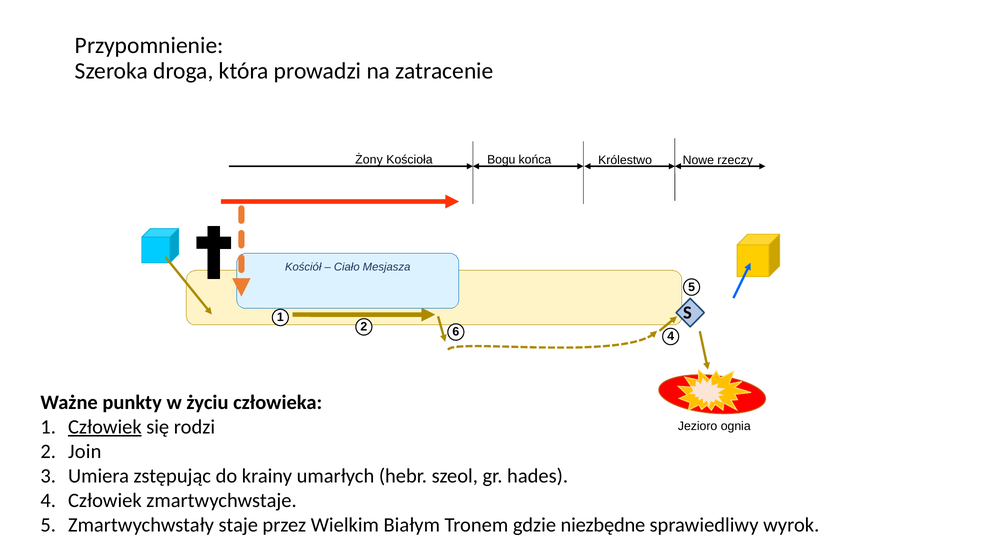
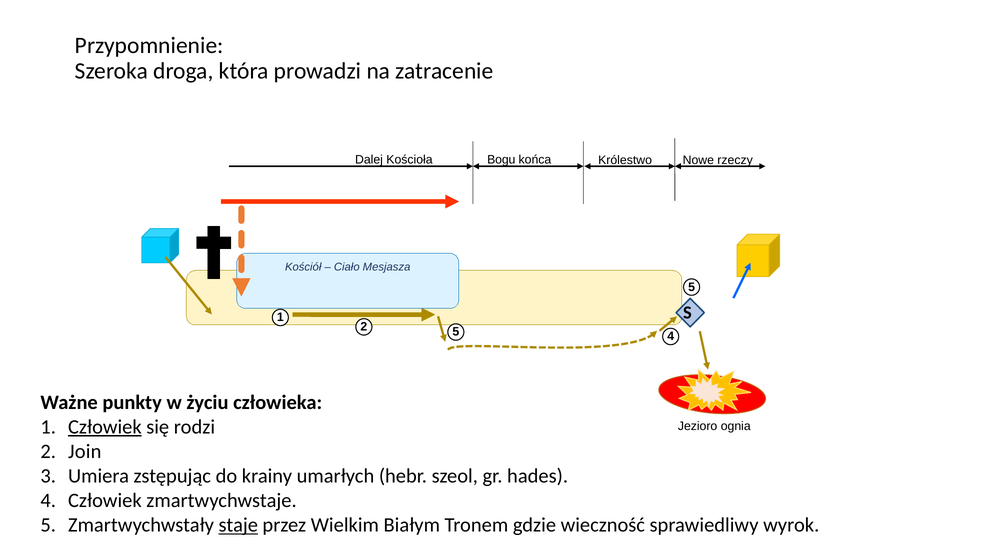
Żony: Żony -> Dalej
2 6: 6 -> 5
staje underline: none -> present
niezbędne: niezbędne -> wieczność
